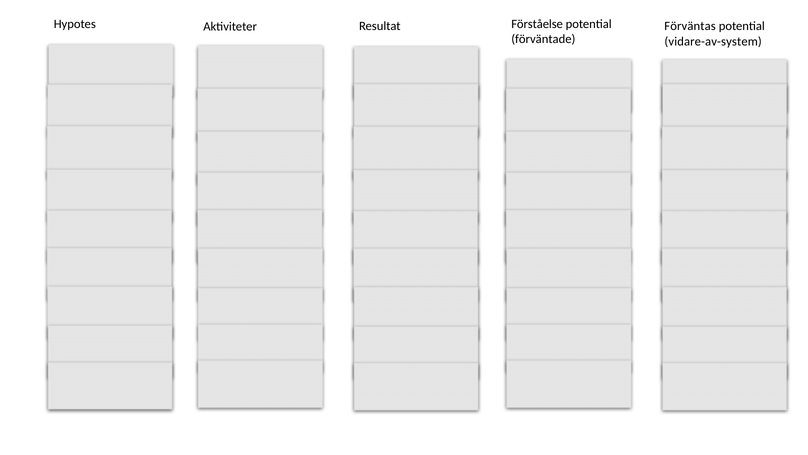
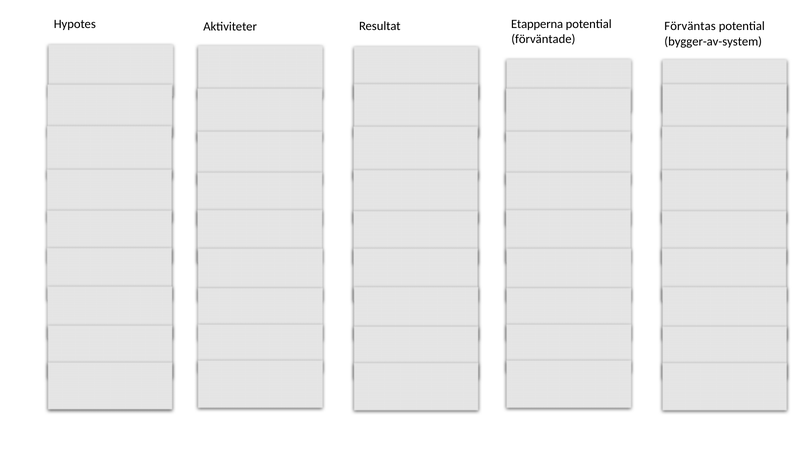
Förståelse: Förståelse -> Etapperna
vidare-av-system: vidare-av-system -> bygger-av-system
